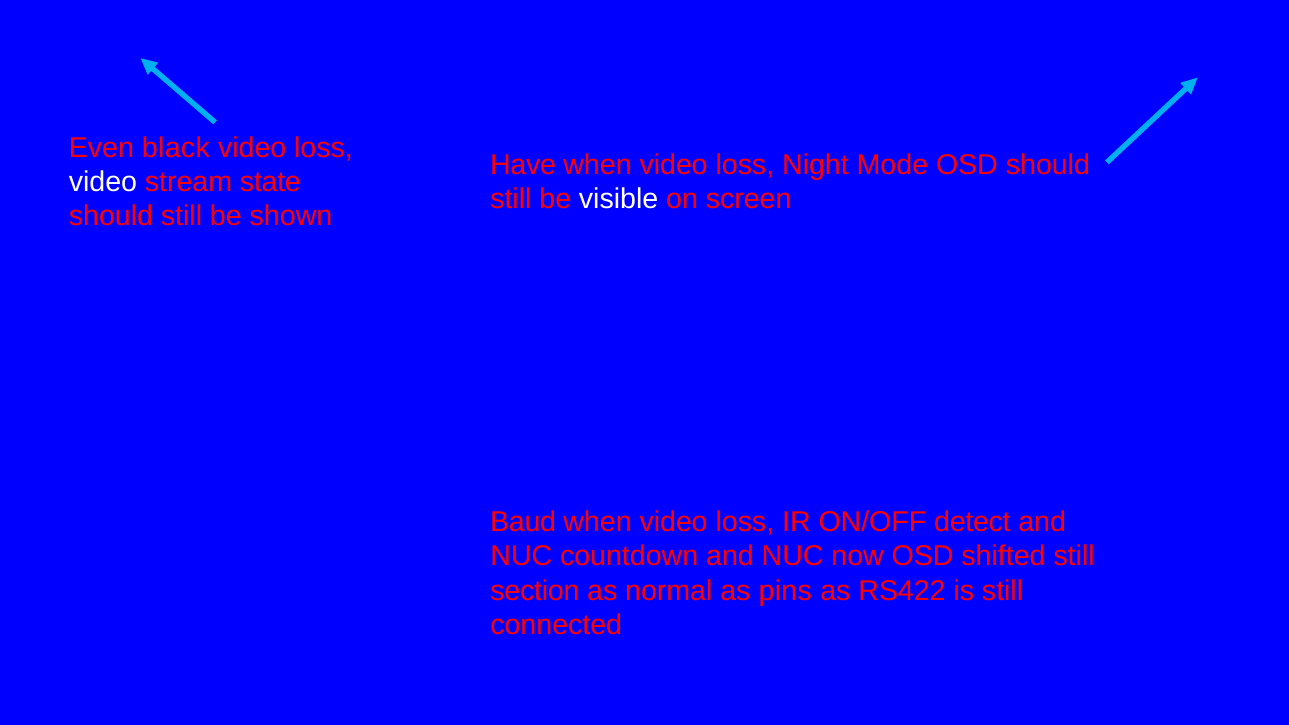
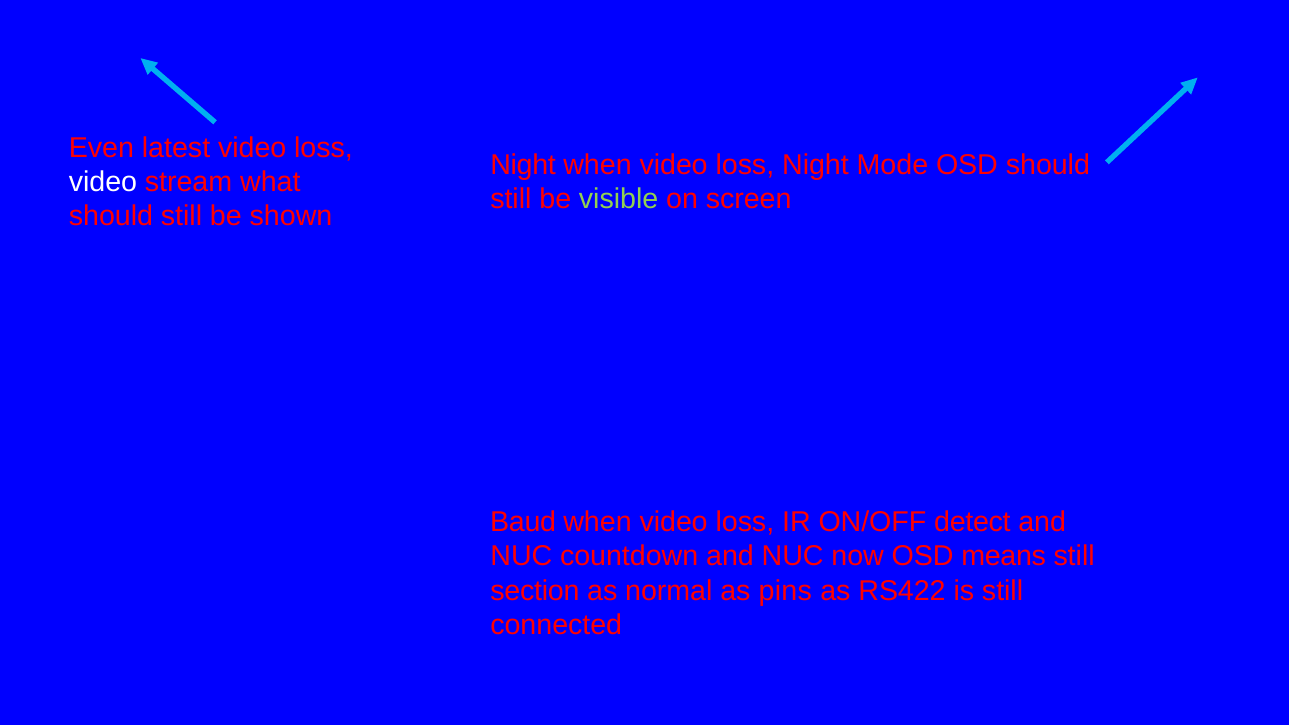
black: black -> latest
Have at (523, 165): Have -> Night
state: state -> what
visible colour: white -> light green
shifted: shifted -> means
